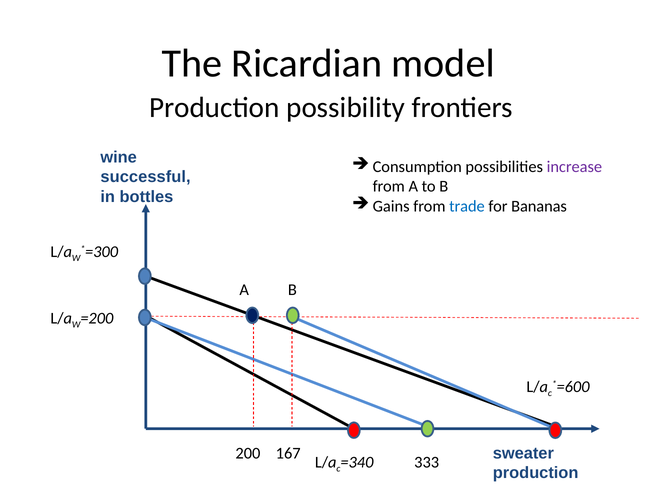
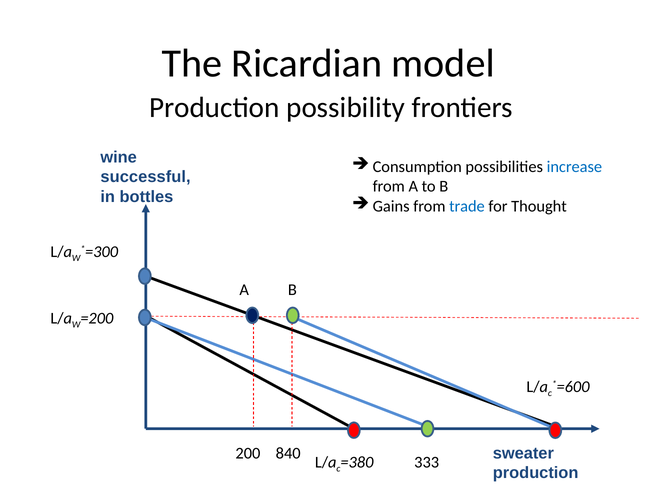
increase colour: purple -> blue
Bananas: Bananas -> Thought
167: 167 -> 840
=340: =340 -> =380
